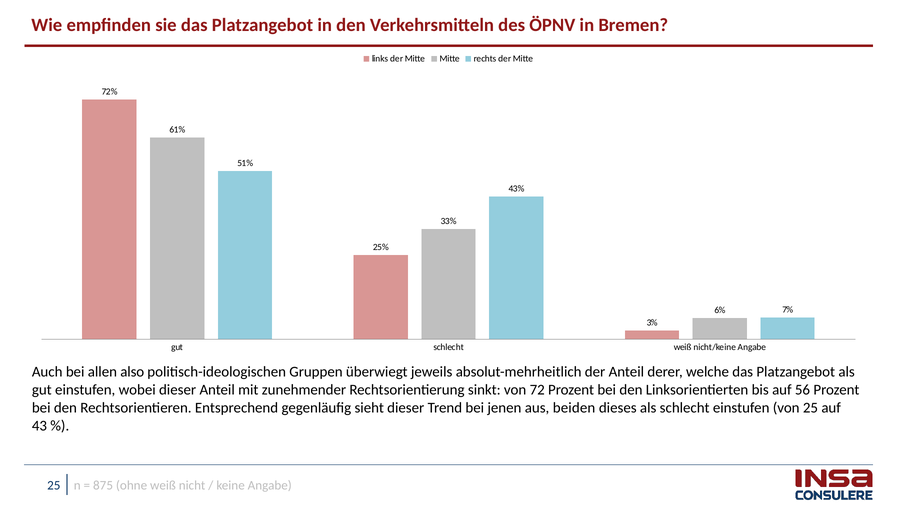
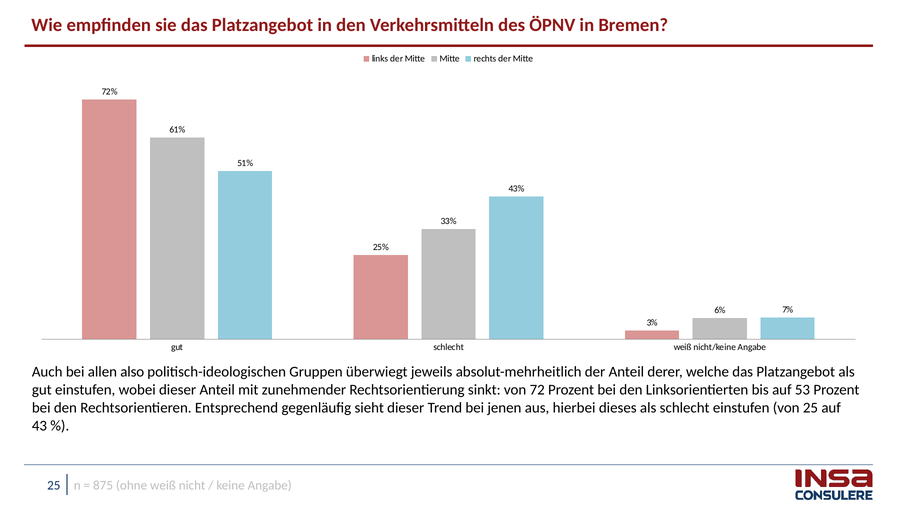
56: 56 -> 53
beiden: beiden -> hierbei
